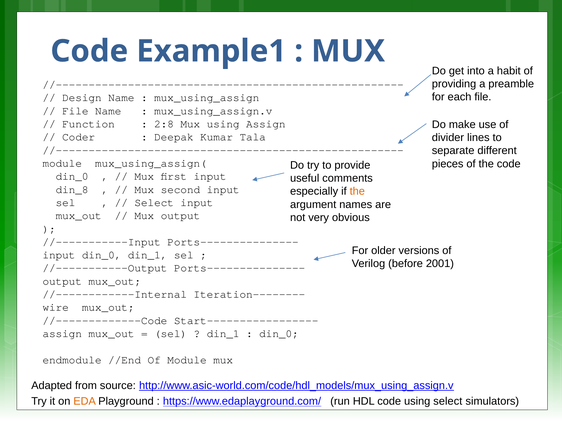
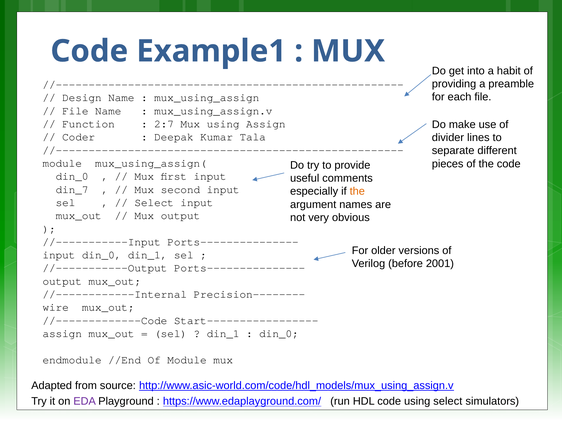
2:8: 2:8 -> 2:7
din_8: din_8 -> din_7
Iteration--------: Iteration-------- -> Precision--------
EDA colour: orange -> purple
